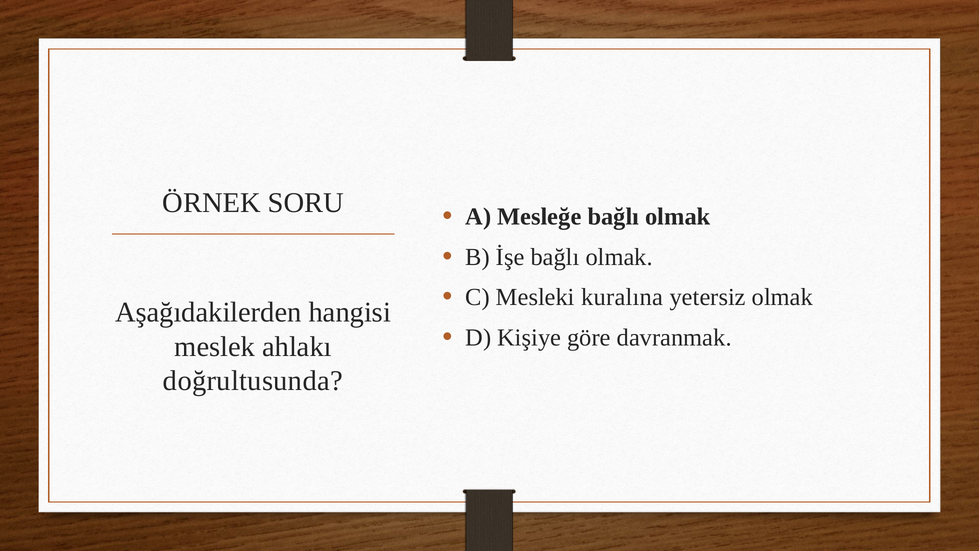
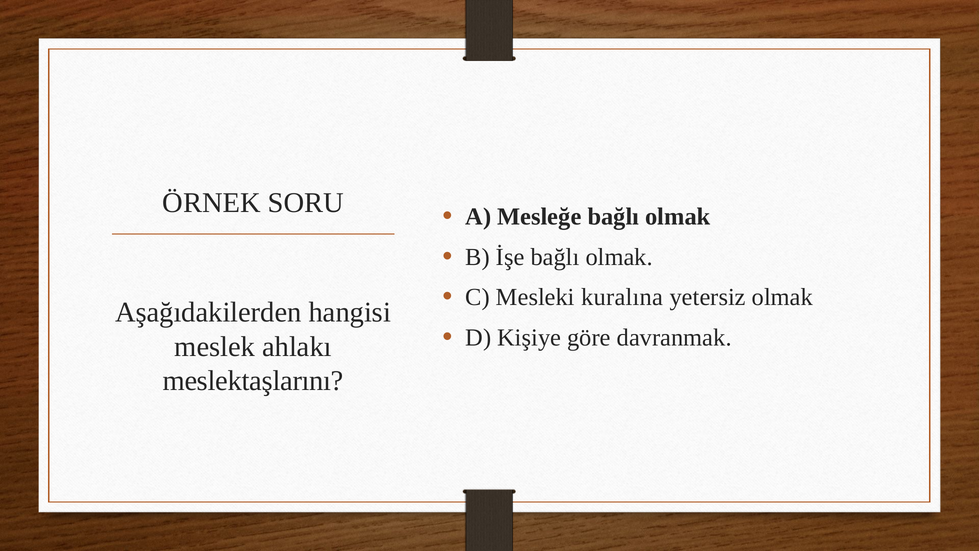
doğrultusunda: doğrultusunda -> meslektaşlarını
